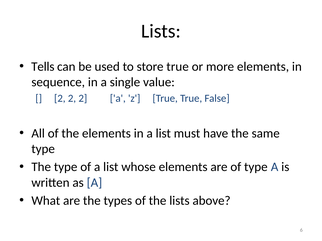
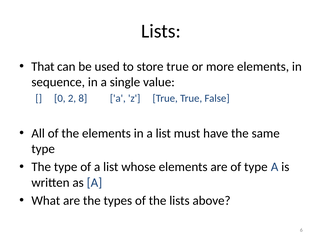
Tells: Tells -> That
2 at (60, 98): 2 -> 0
2 at (83, 98): 2 -> 8
